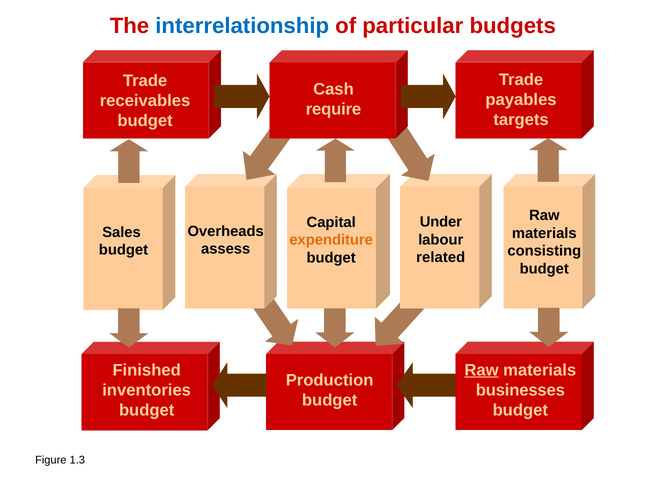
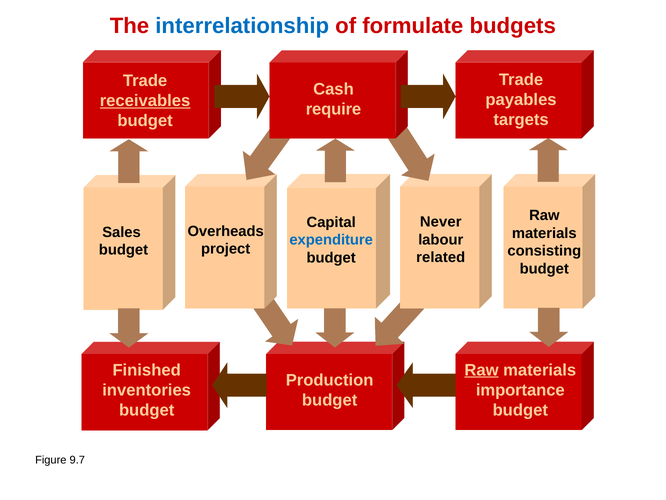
particular: particular -> formulate
receivables underline: none -> present
Under: Under -> Never
expenditure colour: orange -> blue
assess: assess -> project
businesses: businesses -> importance
1.3: 1.3 -> 9.7
